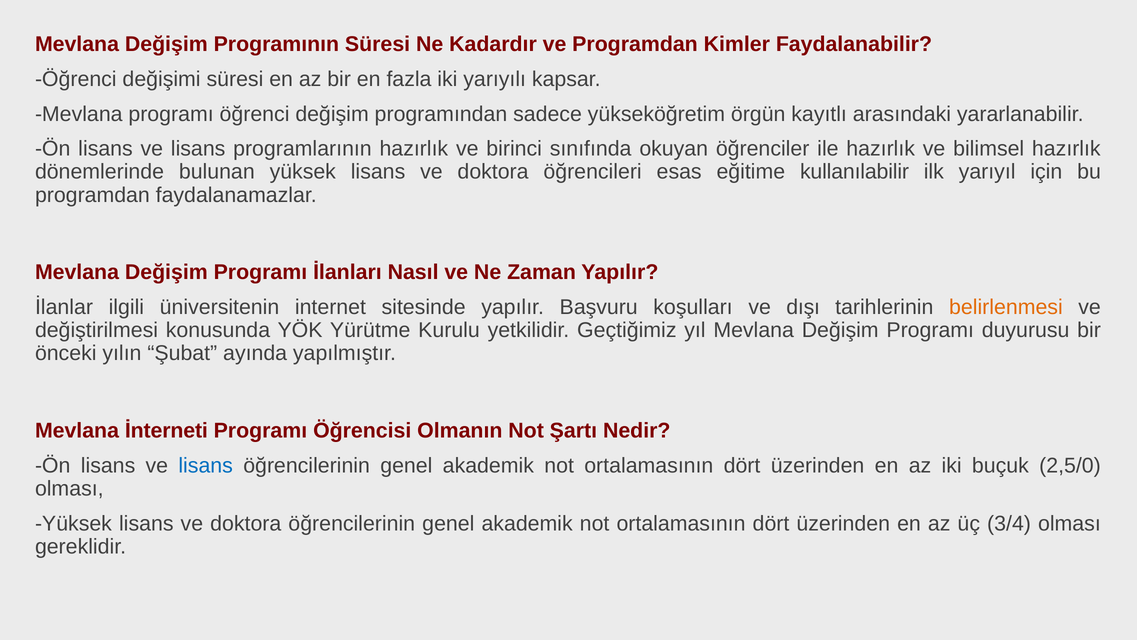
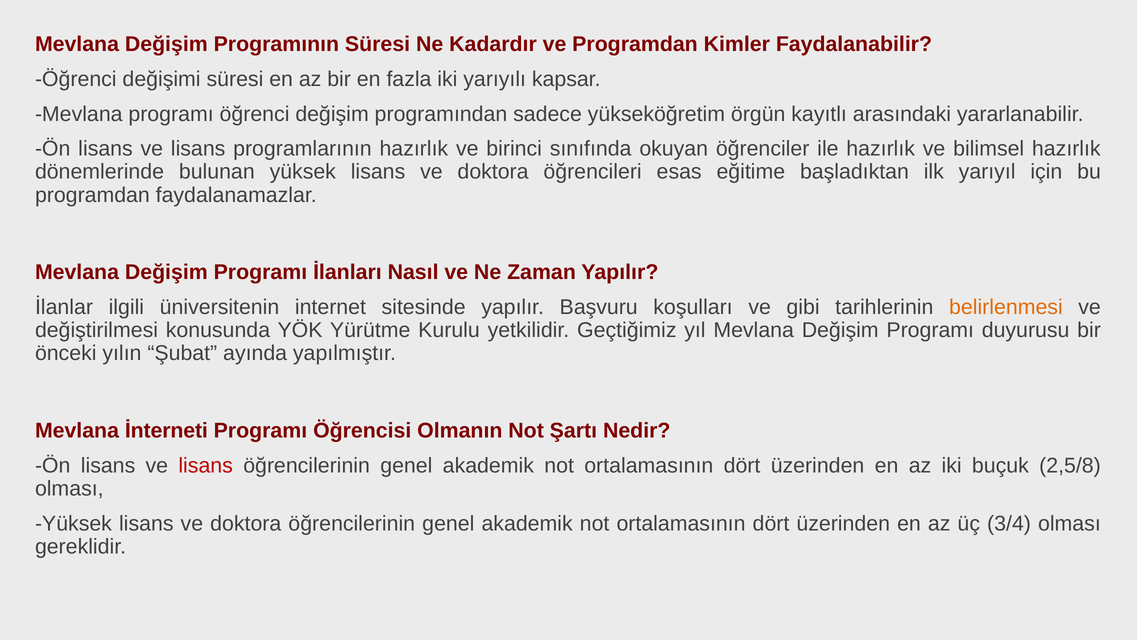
kullanılabilir: kullanılabilir -> başladıktan
dışı: dışı -> gibi
lisans at (206, 465) colour: blue -> red
2,5/0: 2,5/0 -> 2,5/8
